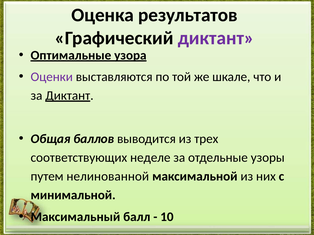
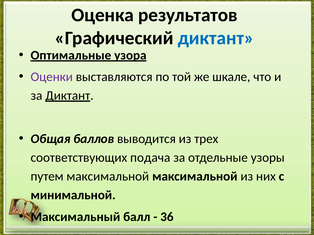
диктант at (216, 38) colour: purple -> blue
неделе: неделе -> подача
путем нелинованной: нелинованной -> максимальной
10: 10 -> 36
